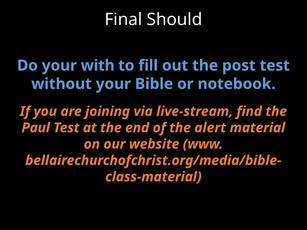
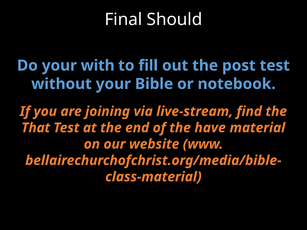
Paul: Paul -> That
alert: alert -> have
